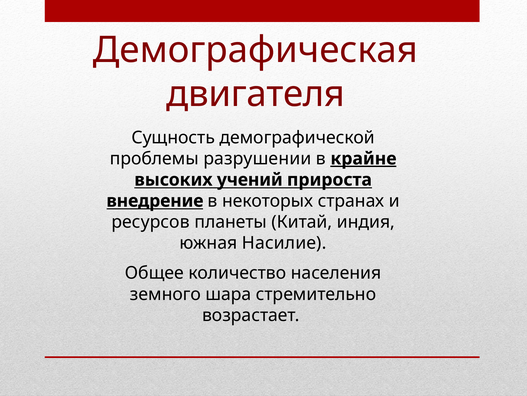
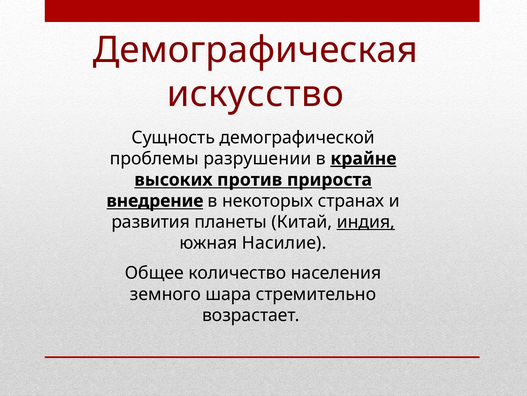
двигателя: двигателя -> искусство
учений: учений -> против
ресурсов: ресурсов -> развития
индия underline: none -> present
